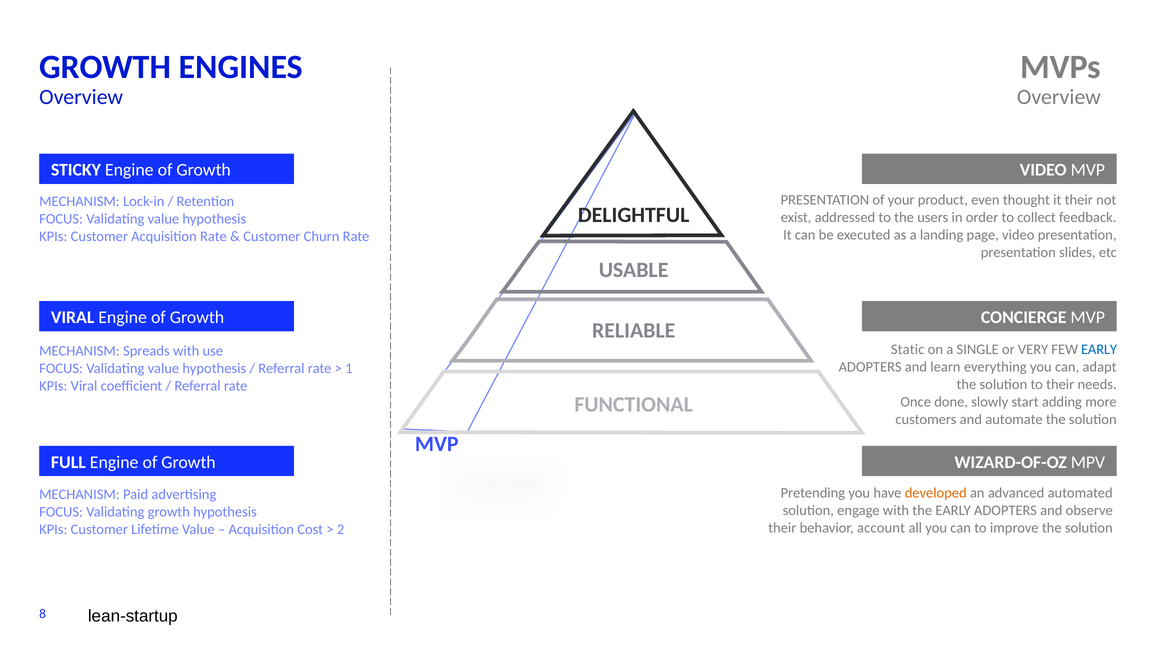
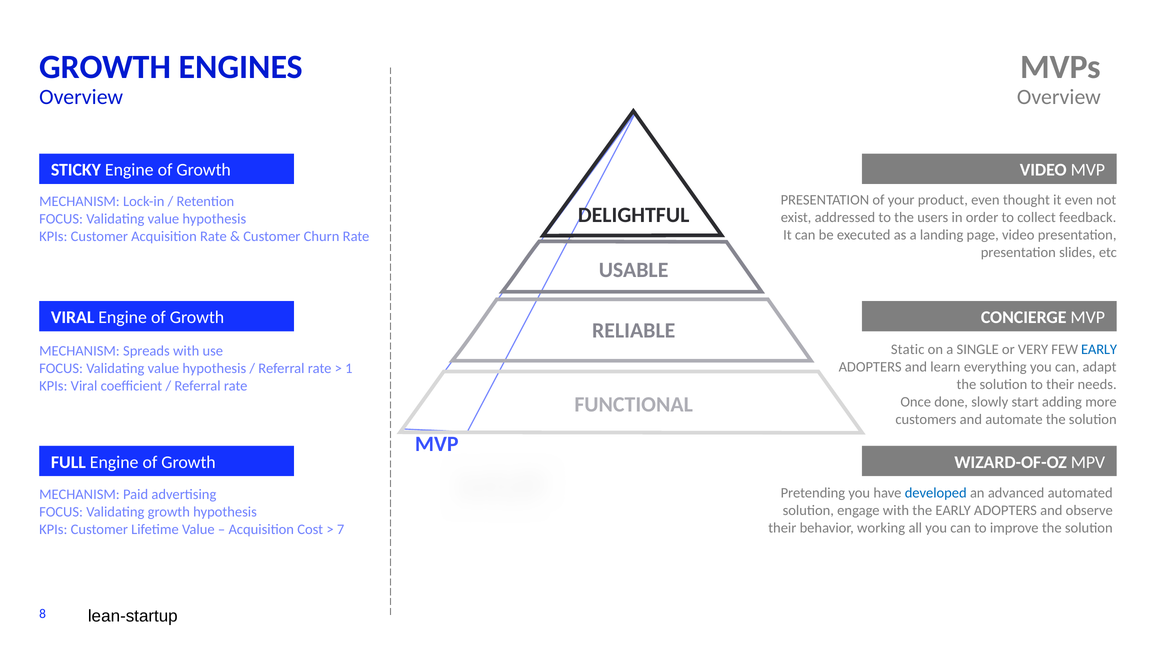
it their: their -> even
developed colour: orange -> blue
account: account -> working
2: 2 -> 7
